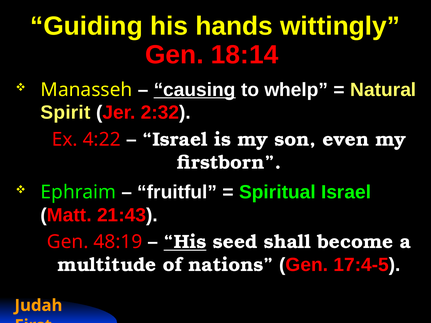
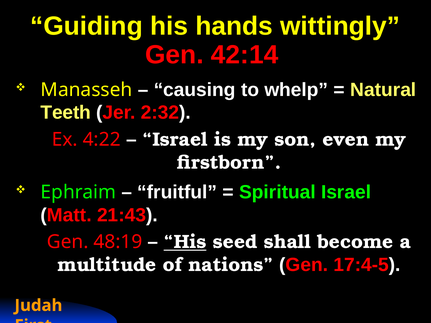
18:14: 18:14 -> 42:14
causing underline: present -> none
Spirit: Spirit -> Teeth
